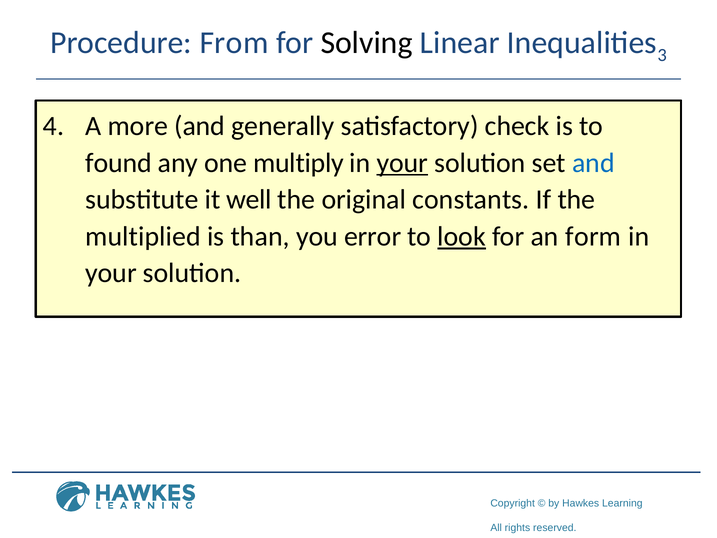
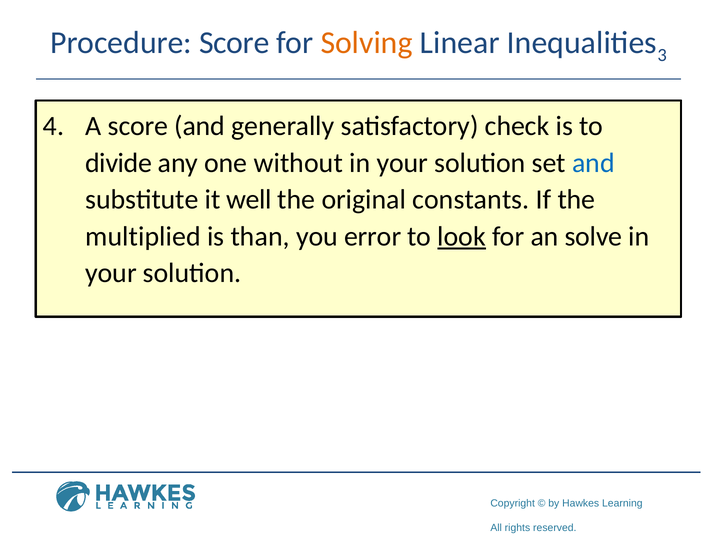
Procedure From: From -> Score
Solving colour: black -> orange
A more: more -> score
found: found -> divide
multiply: multiply -> without
your at (402, 163) underline: present -> none
form: form -> solve
